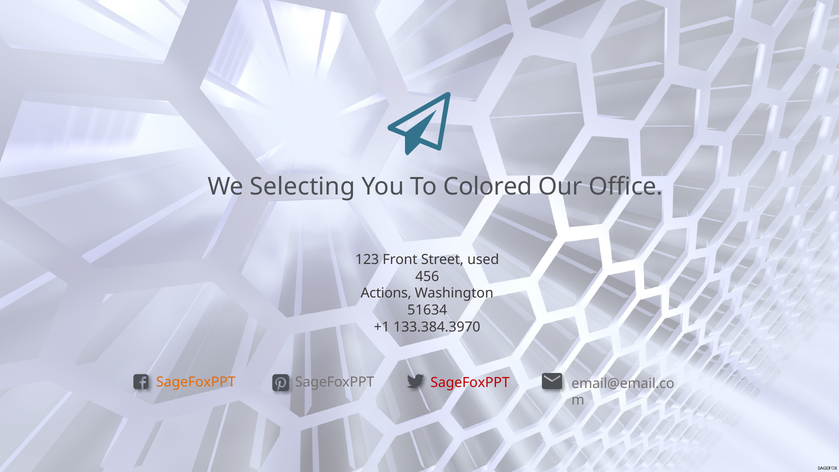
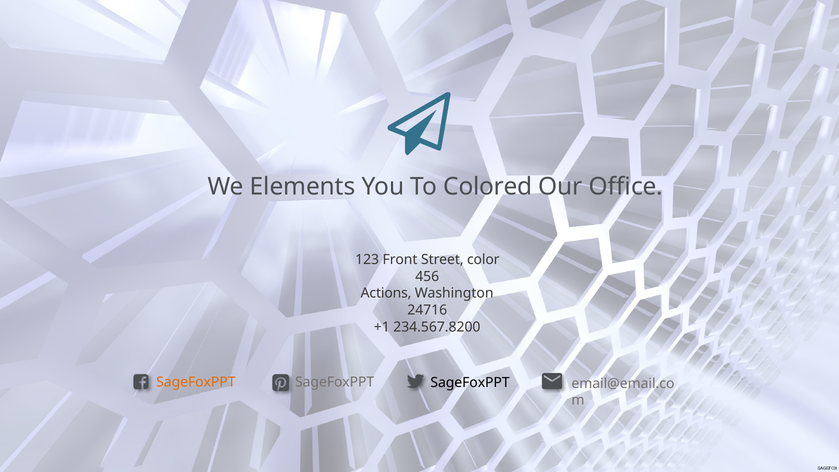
Selecting: Selecting -> Elements
used: used -> color
51634: 51634 -> 24716
133.384.3970: 133.384.3970 -> 234.567.8200
SageFoxPPT at (470, 382) colour: red -> black
